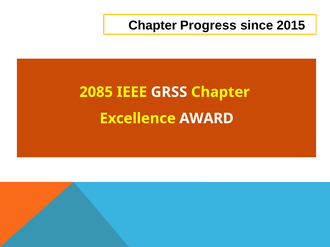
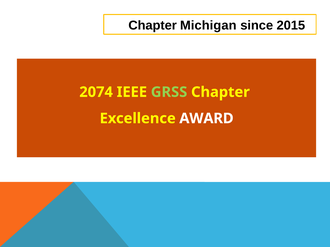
Progress: Progress -> Michigan
2085: 2085 -> 2074
GRSS colour: white -> light green
